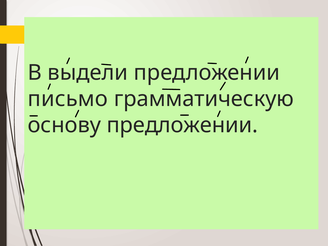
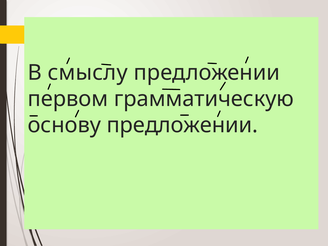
выдели: выдели -> смыслу
письмо: письмо -> первом
